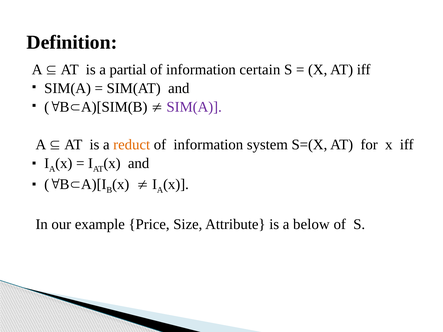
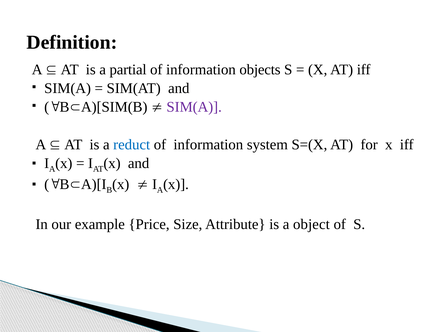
certain: certain -> objects
reduct colour: orange -> blue
below: below -> object
